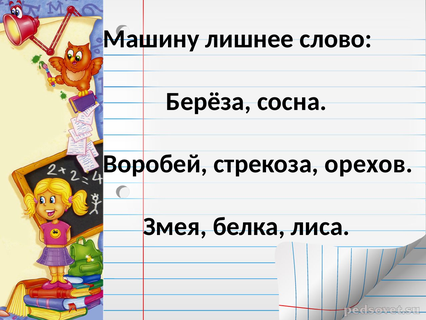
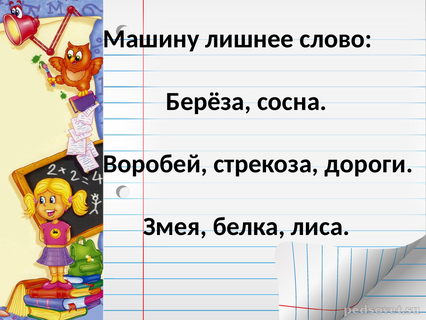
орехов: орехов -> дороги
